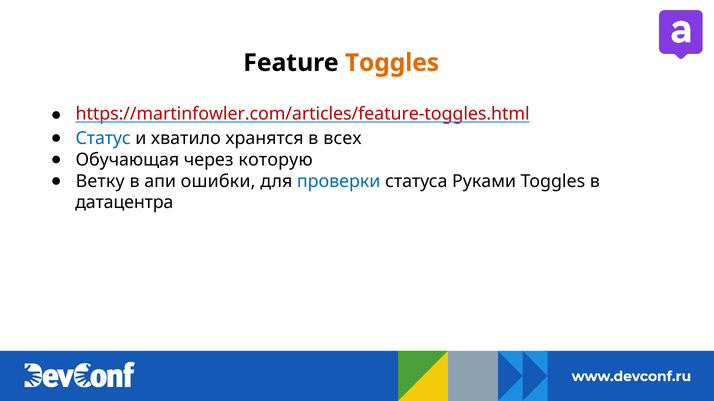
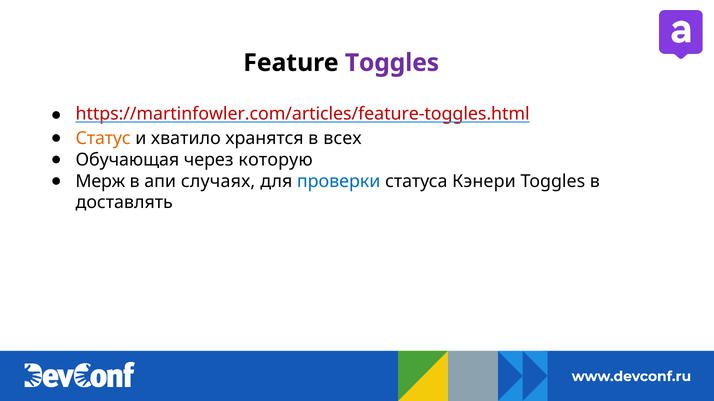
Toggles at (392, 63) colour: orange -> purple
Статус colour: blue -> orange
Ветку: Ветку -> Мерж
ошибки: ошибки -> случаях
Руками: Руками -> Кэнери
датацентра: датацентра -> доставлять
